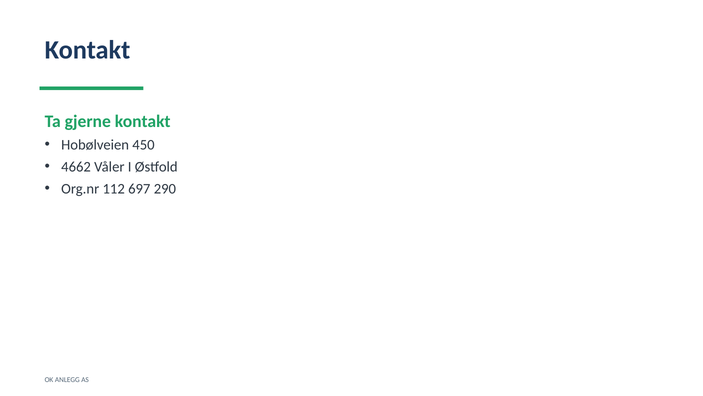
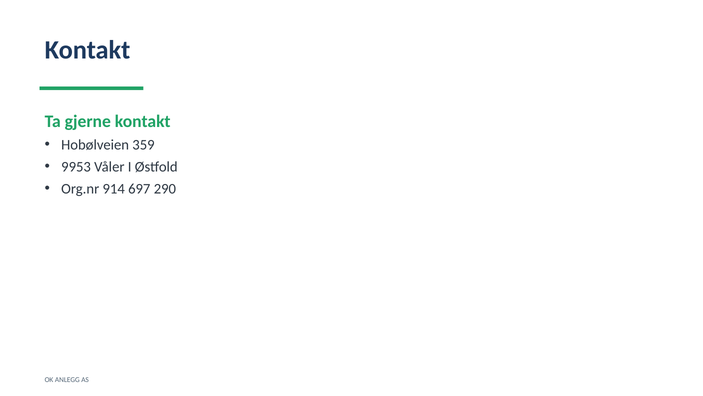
450: 450 -> 359
4662: 4662 -> 9953
112: 112 -> 914
